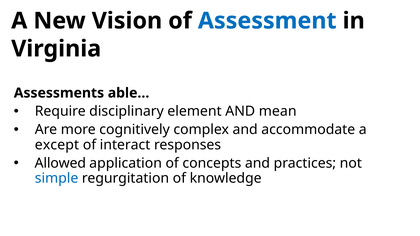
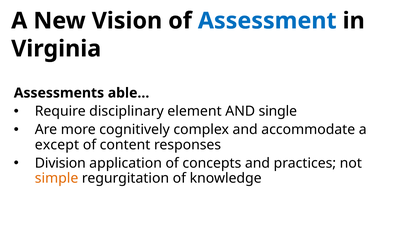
mean: mean -> single
interact: interact -> content
Allowed: Allowed -> Division
simple colour: blue -> orange
